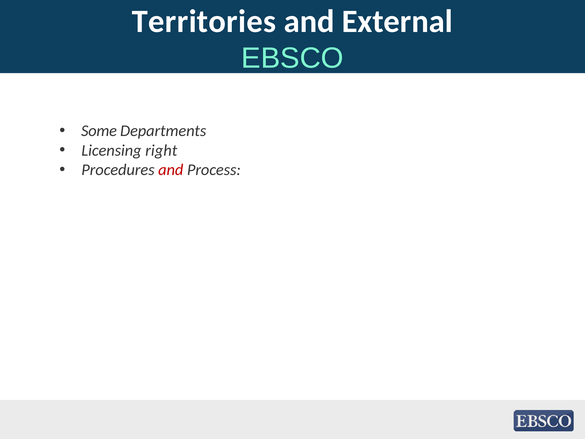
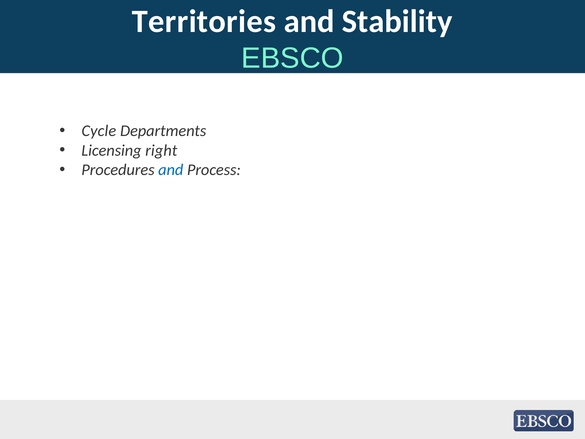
External: External -> Stability
Some: Some -> Cycle
and at (171, 170) colour: red -> blue
